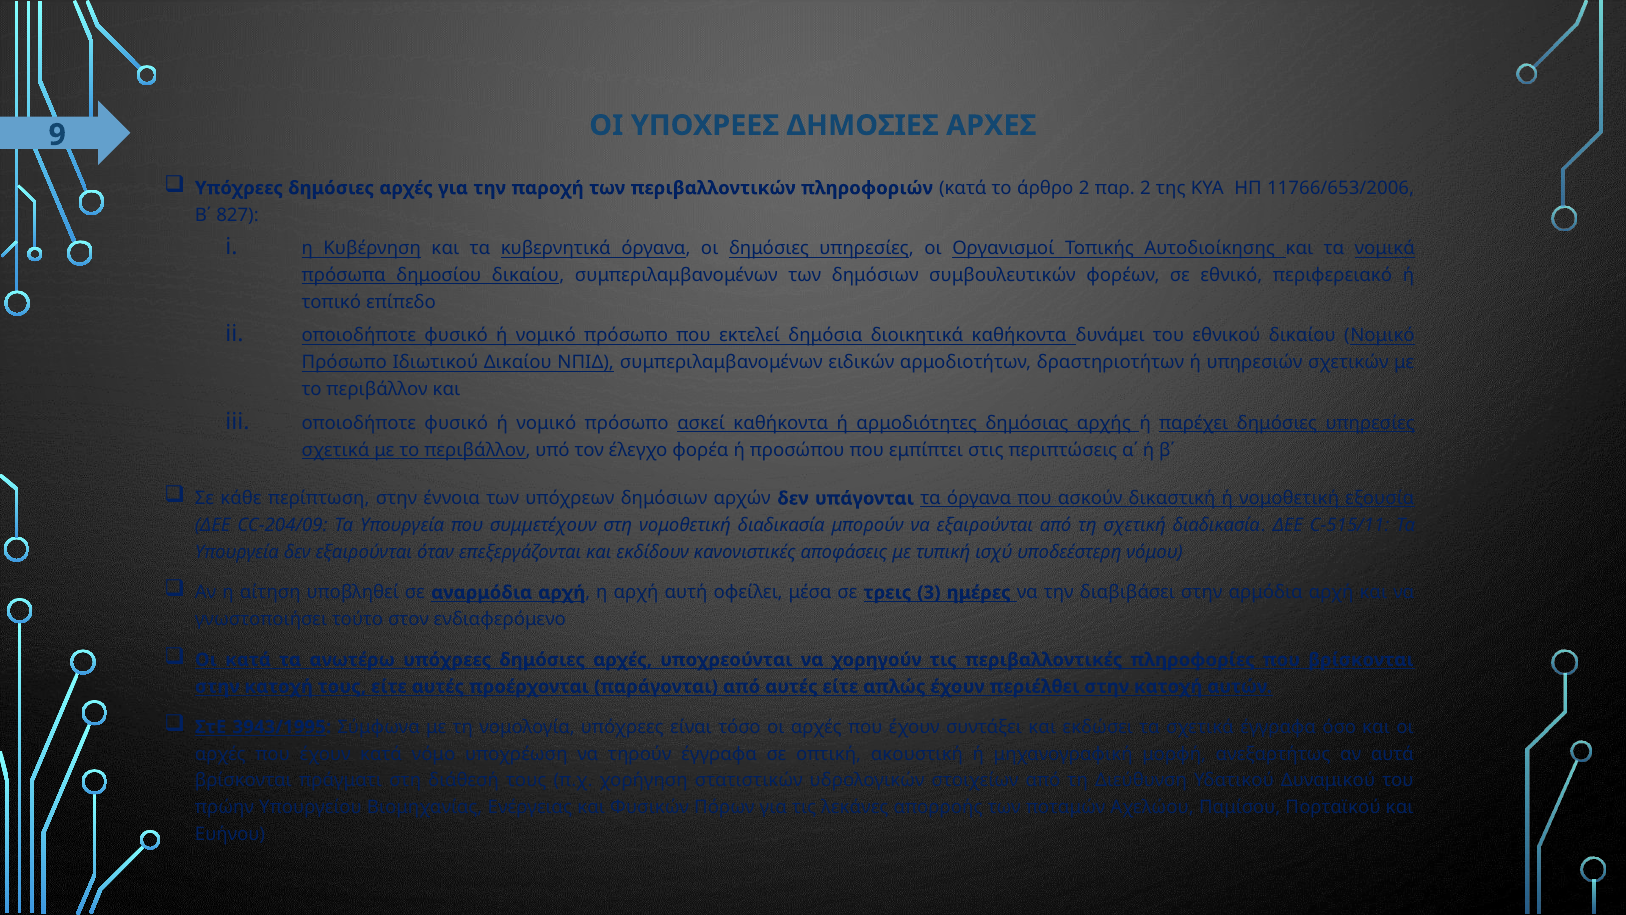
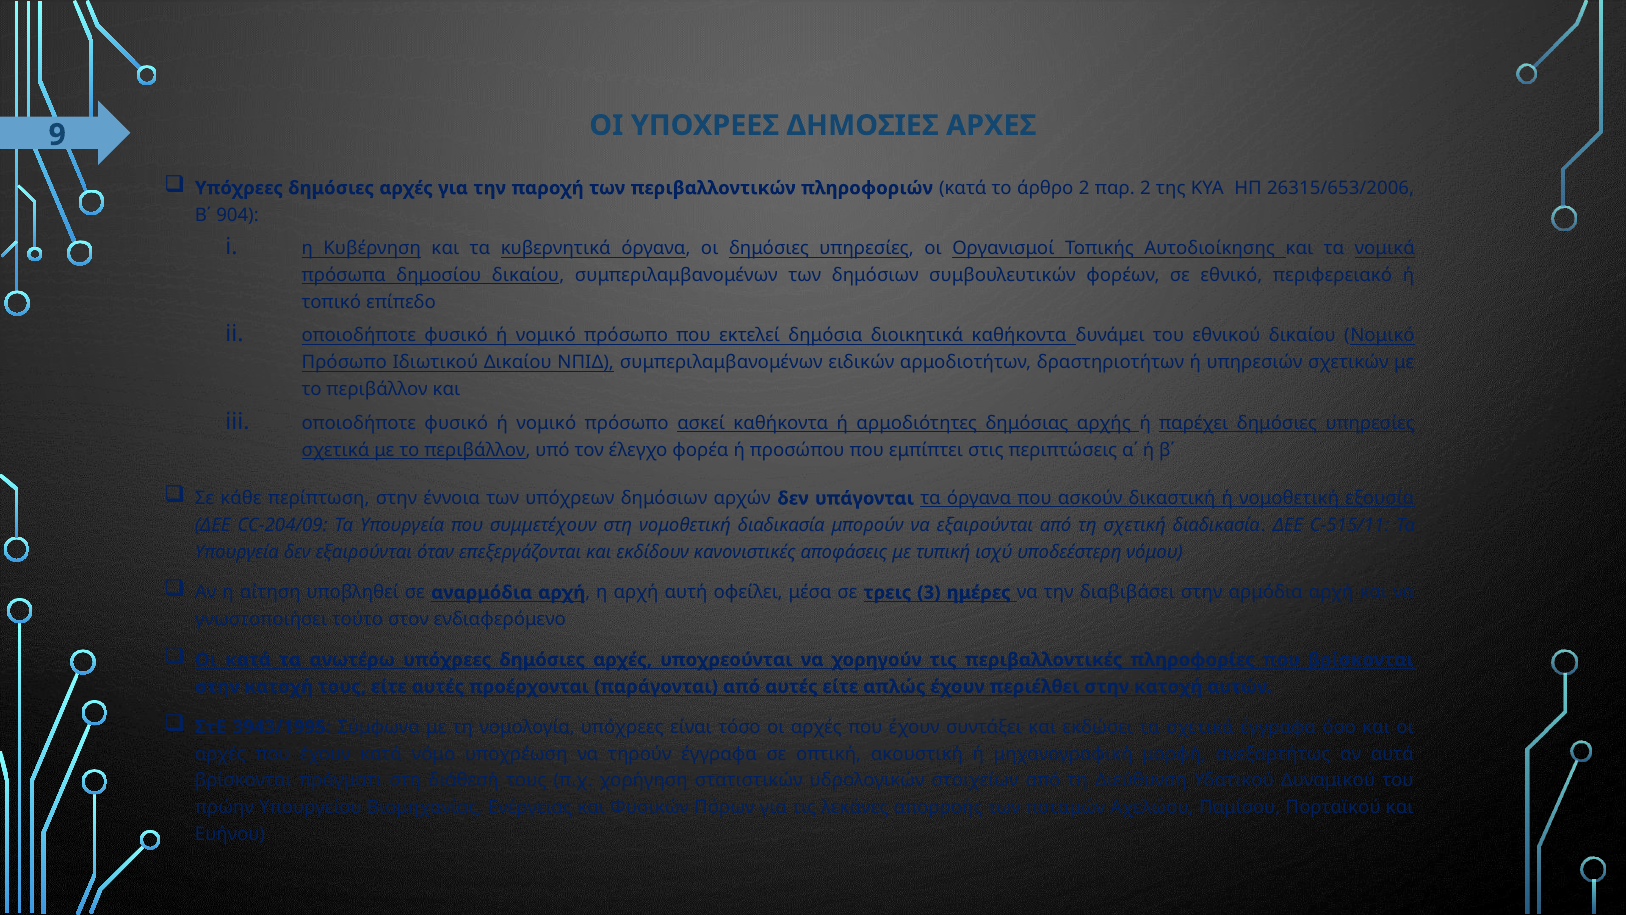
11766/653/2006: 11766/653/2006 -> 26315/653/2006
827: 827 -> 904
